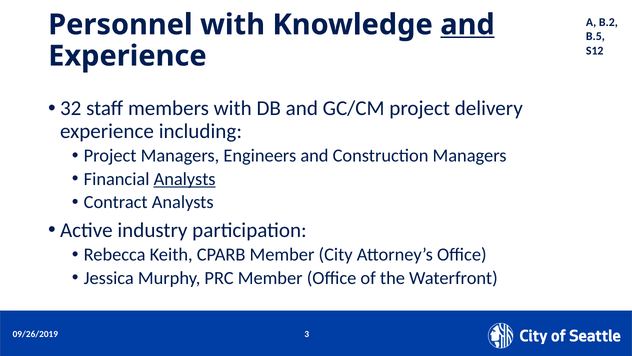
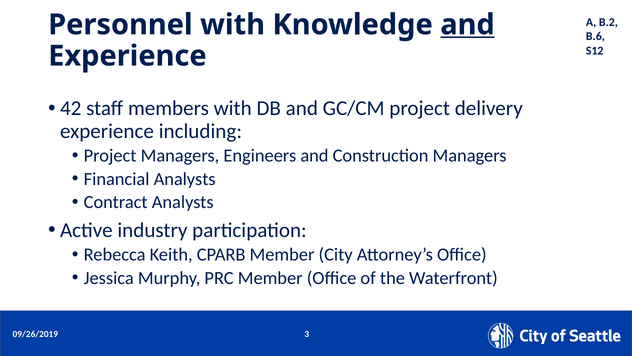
B.5: B.5 -> B.6
32: 32 -> 42
Analysts at (185, 179) underline: present -> none
